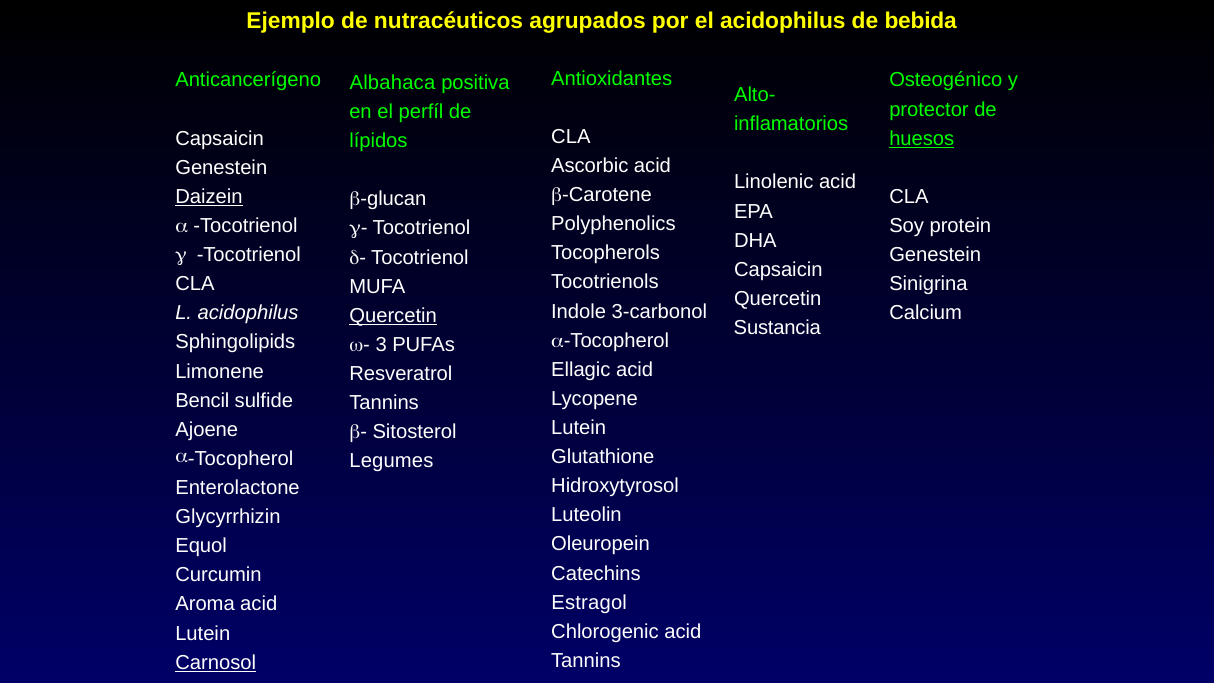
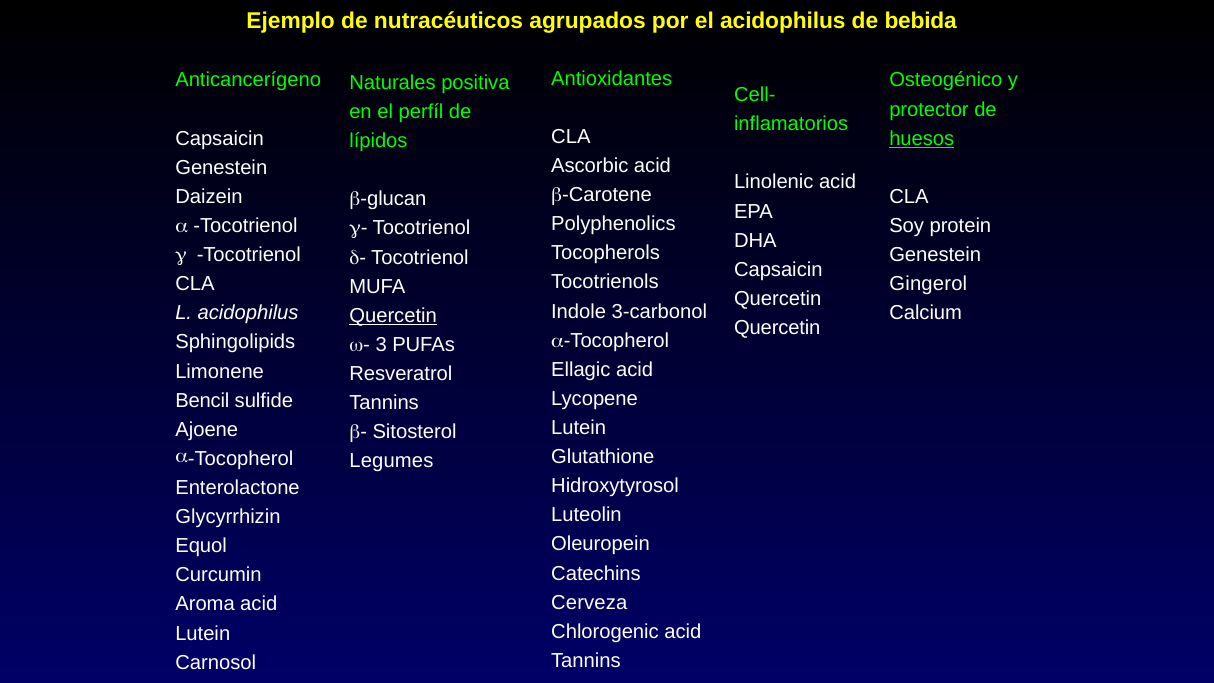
Albahaca: Albahaca -> Naturales
Alto-: Alto- -> Cell-
Daizein underline: present -> none
Sinigrina: Sinigrina -> Gingerol
Sustancia at (777, 328): Sustancia -> Quercetin
Estragol: Estragol -> Cerveza
Carnosol underline: present -> none
